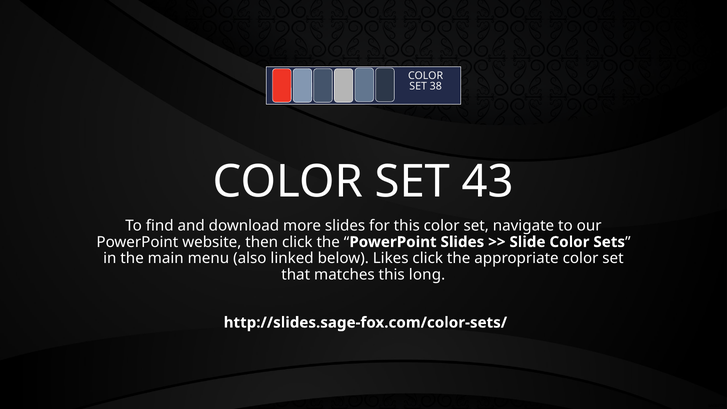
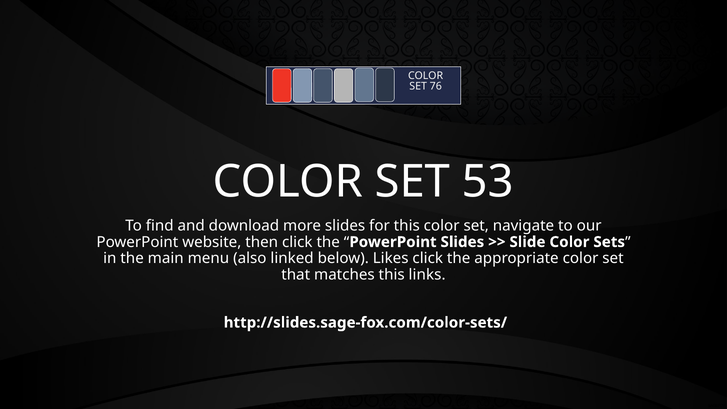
38: 38 -> 76
43: 43 -> 53
long: long -> links
